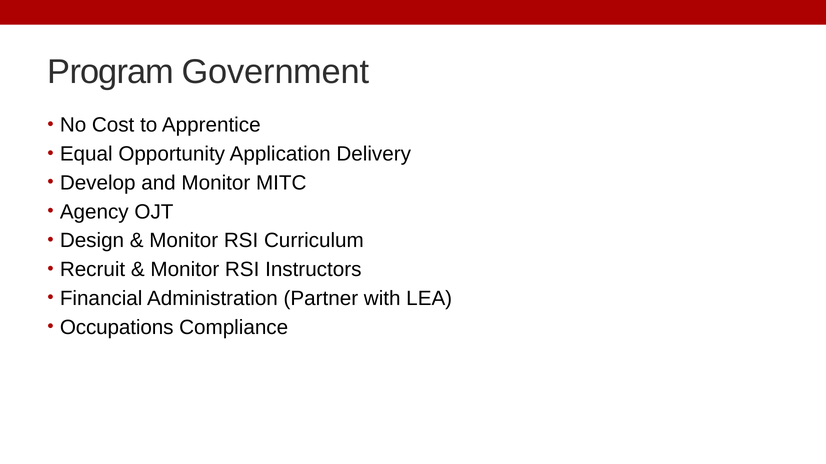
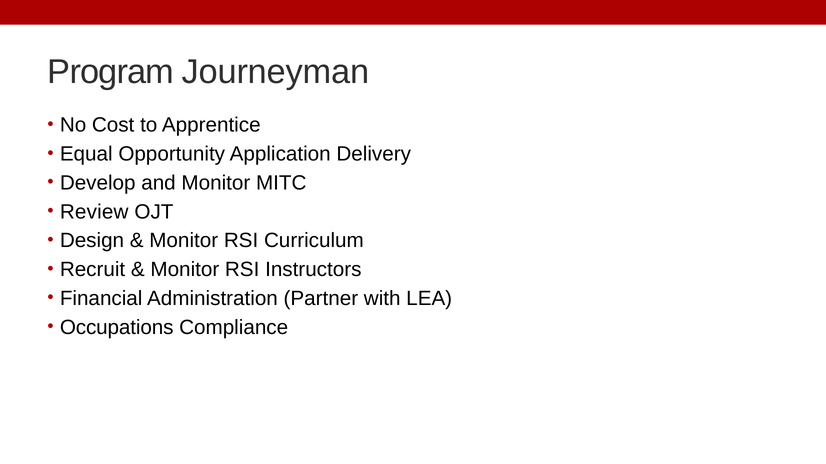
Government: Government -> Journeyman
Agency: Agency -> Review
